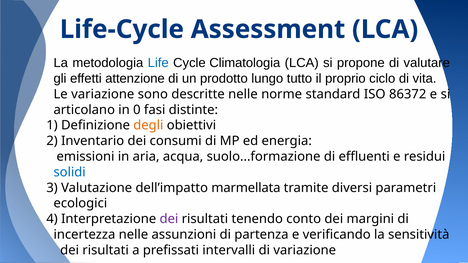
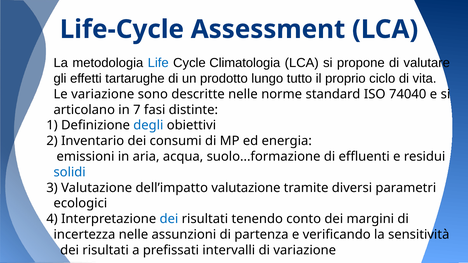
attenzione: attenzione -> tartarughe
86372: 86372 -> 74040
0: 0 -> 7
degli colour: orange -> blue
dell’impatto marmellata: marmellata -> valutazione
dei at (169, 219) colour: purple -> blue
